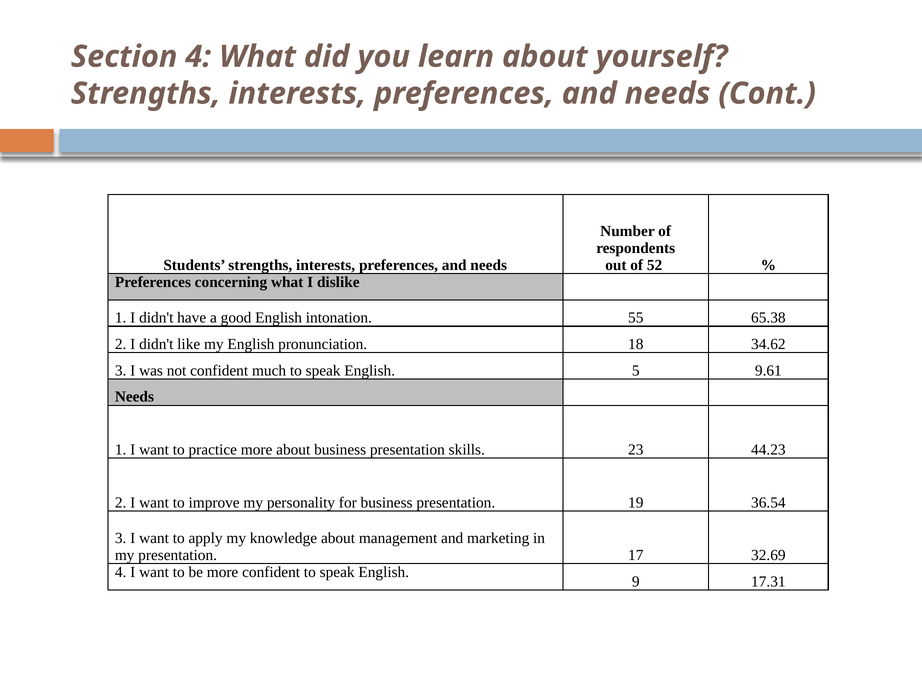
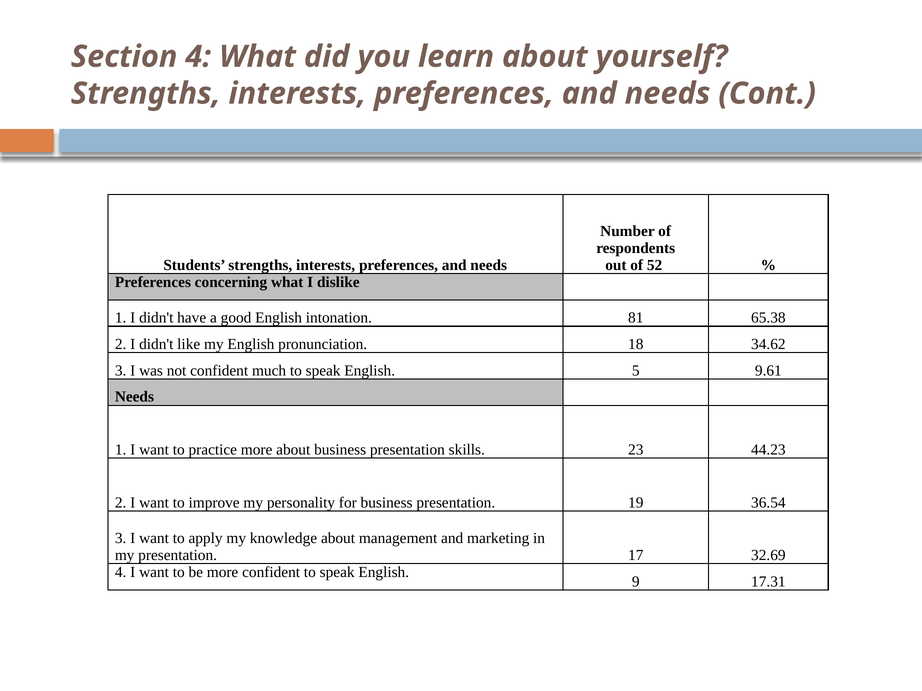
55: 55 -> 81
